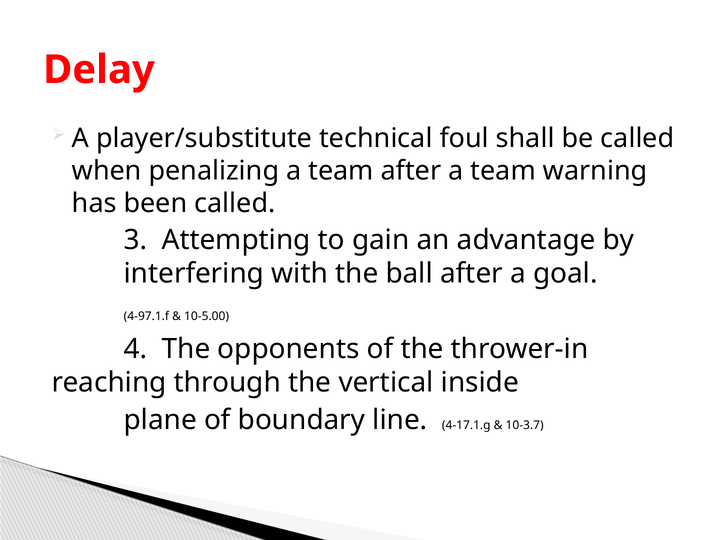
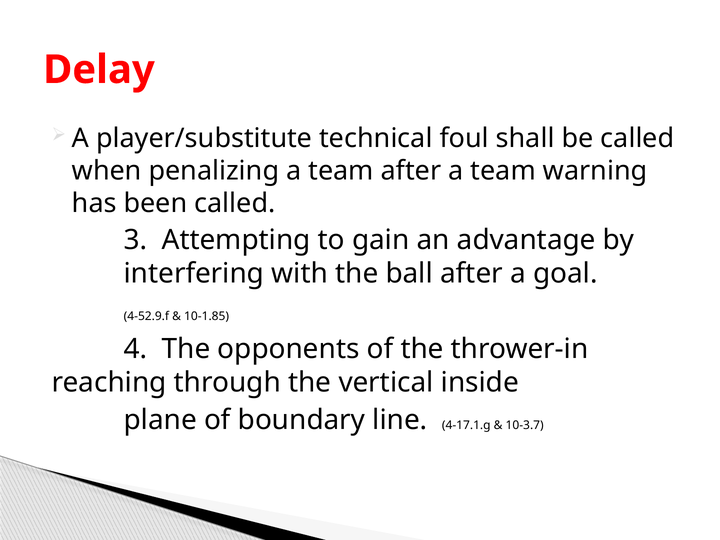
4-97.1.f: 4-97.1.f -> 4-52.9.f
10-5.00: 10-5.00 -> 10-1.85
